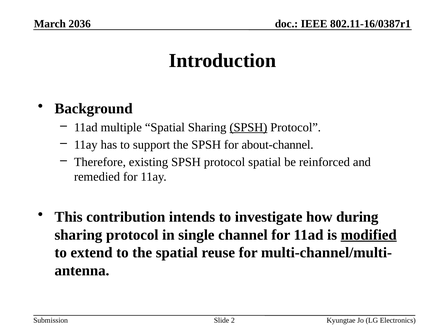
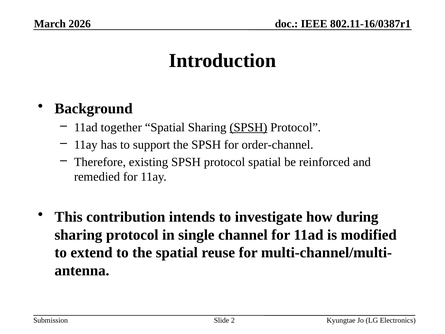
2036: 2036 -> 2026
multiple: multiple -> together
about-channel: about-channel -> order-channel
modified underline: present -> none
